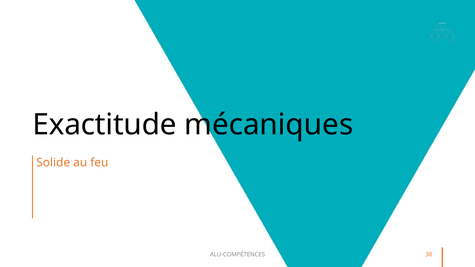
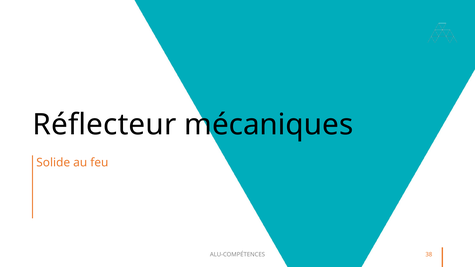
Exactitude: Exactitude -> Réflecteur
